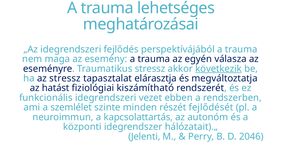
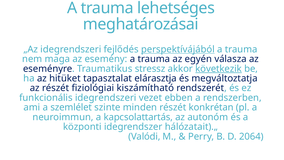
perspektívájából underline: none -> present
az stressz: stressz -> hitüket
az hatást: hatást -> részét
fejlődését: fejlődését -> konkrétan
Jelenti: Jelenti -> Valódi
2046: 2046 -> 2064
